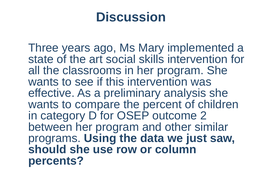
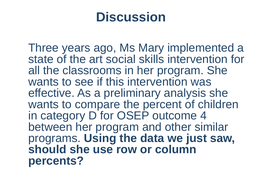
2: 2 -> 4
